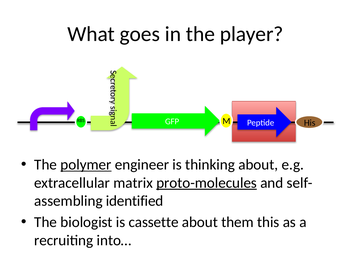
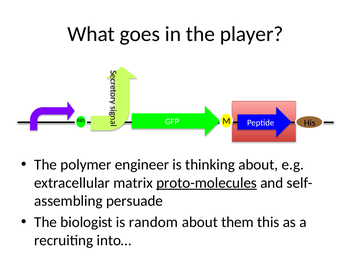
polymer underline: present -> none
identified: identified -> persuade
cassette: cassette -> random
